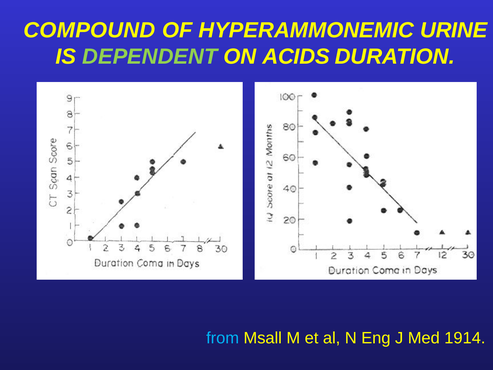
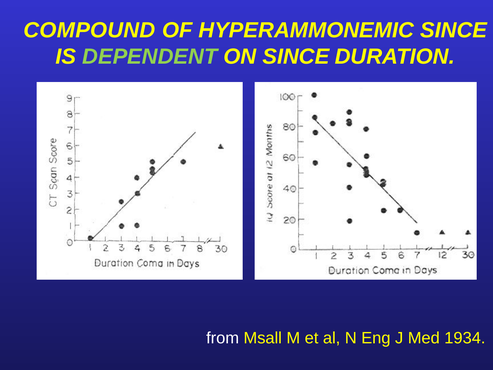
HYPERAMMONEMIC URINE: URINE -> SINCE
ON ACIDS: ACIDS -> SINCE
from colour: light blue -> white
1914: 1914 -> 1934
